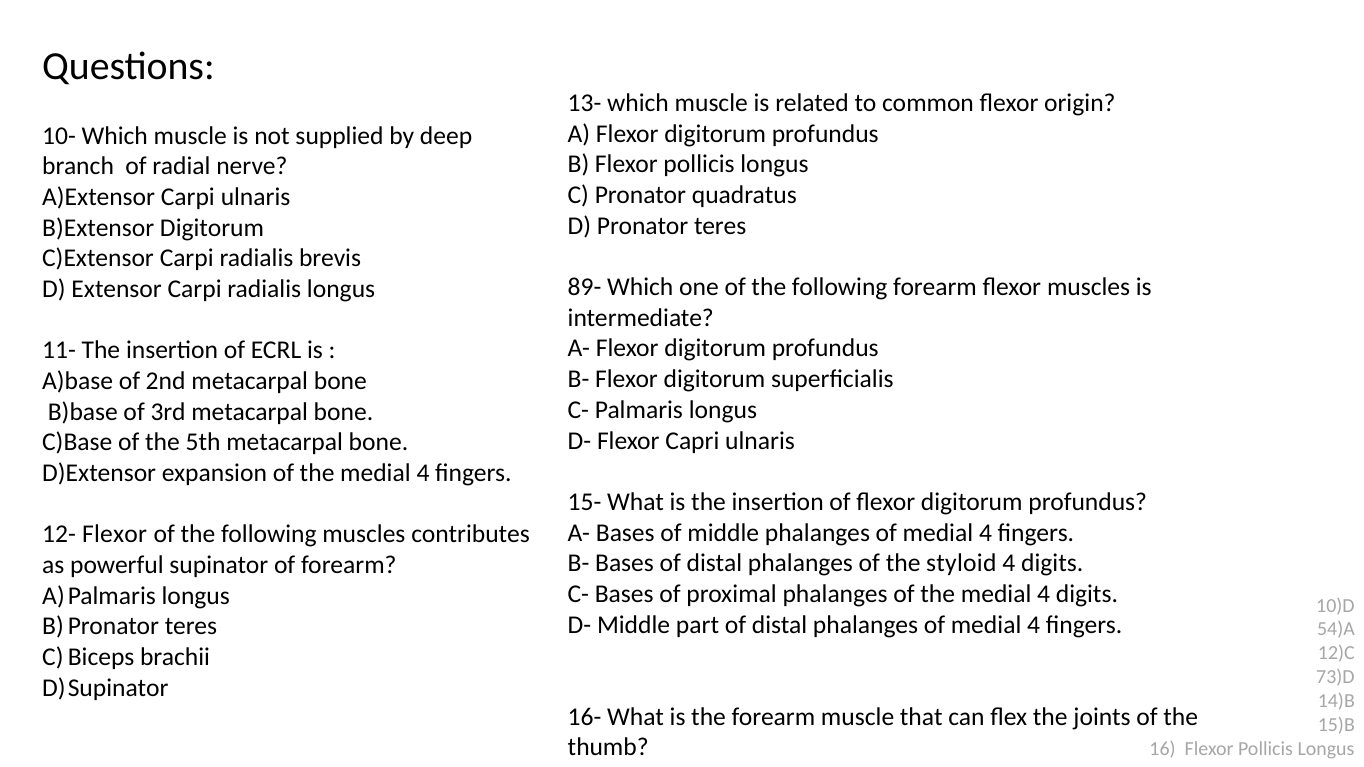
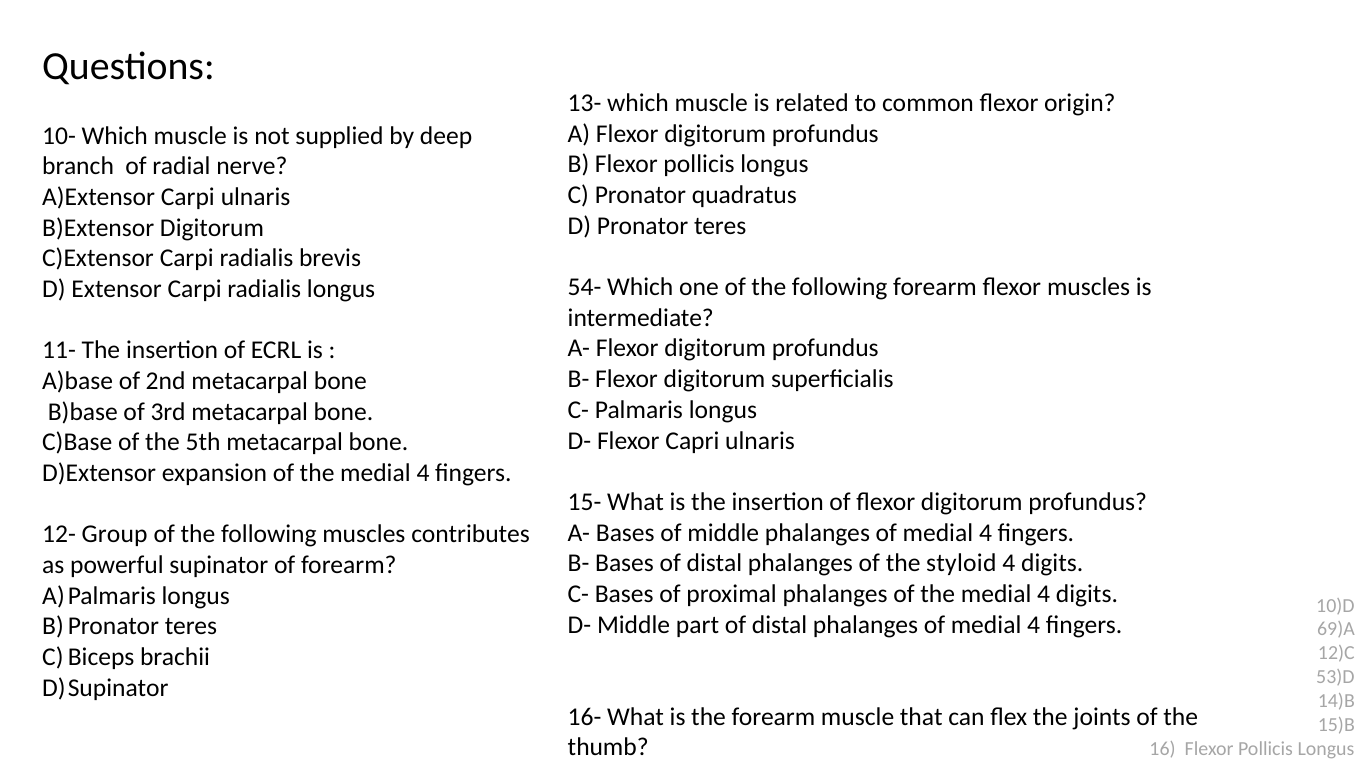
89-: 89- -> 54-
12- Flexor: Flexor -> Group
54)A: 54)A -> 69)A
73)D: 73)D -> 53)D
